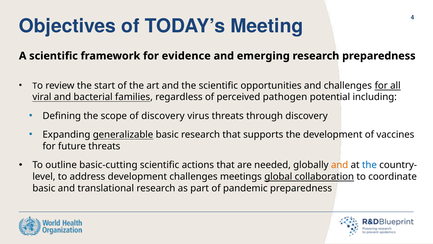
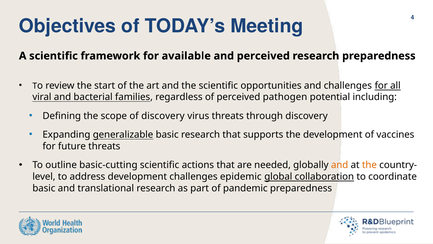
evidence: evidence -> available
and emerging: emerging -> perceived
the at (369, 165) colour: blue -> orange
meetings: meetings -> epidemic
